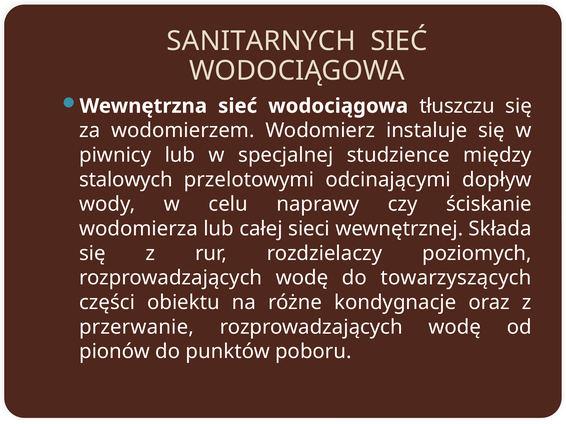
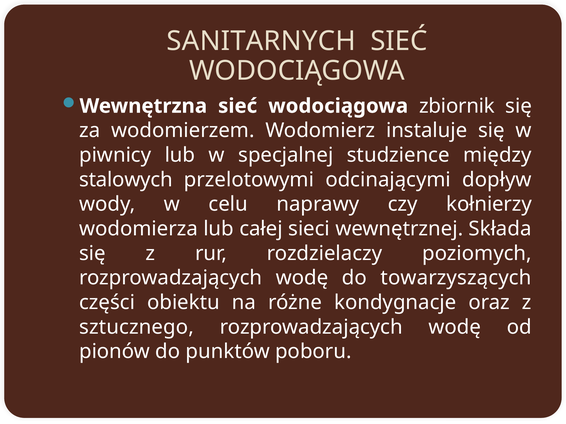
tłuszczu: tłuszczu -> zbiornik
ściskanie: ściskanie -> kołnierzy
przerwanie: przerwanie -> sztucznego
